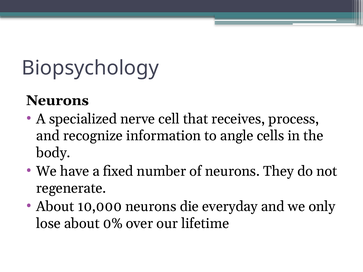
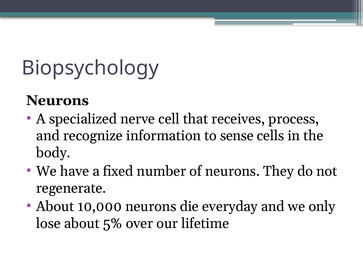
angle: angle -> sense
0%: 0% -> 5%
